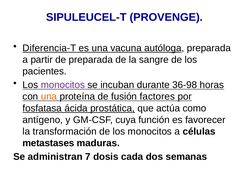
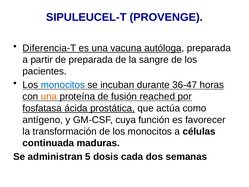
monocitos at (63, 85) colour: purple -> blue
36-98: 36-98 -> 36-47
factores: factores -> reached
metastases: metastases -> continuada
7: 7 -> 5
